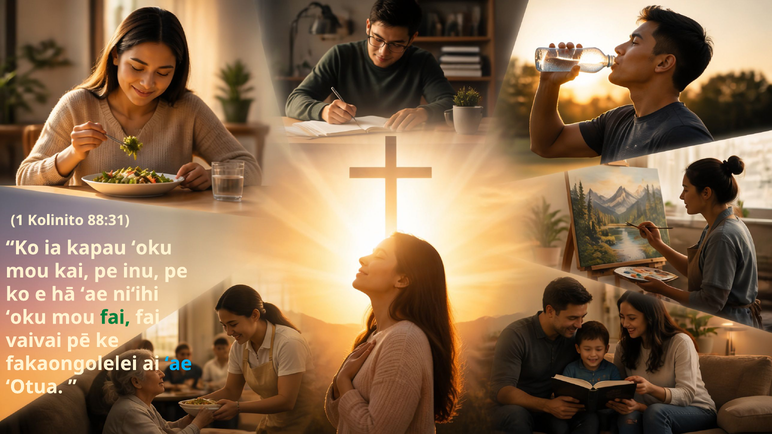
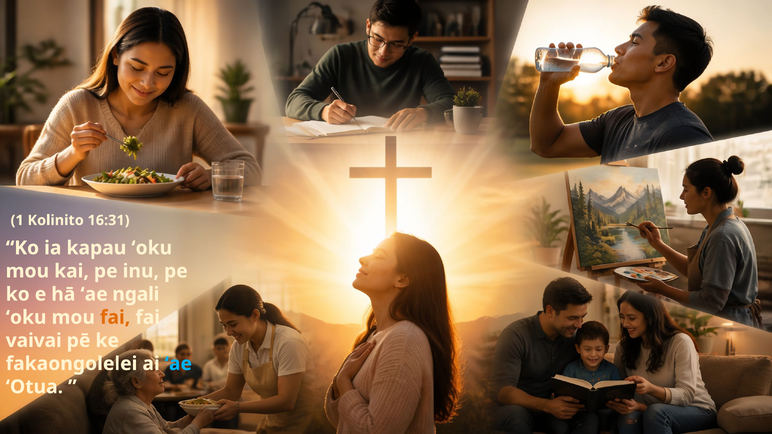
88:31: 88:31 -> 16:31
niʻihi: niʻihi -> ngali
fai at (115, 318) colour: green -> orange
